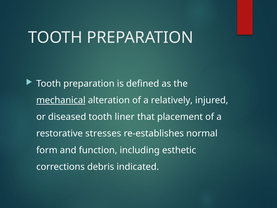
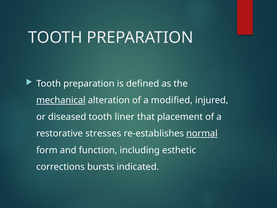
relatively: relatively -> modified
normal underline: none -> present
debris: debris -> bursts
